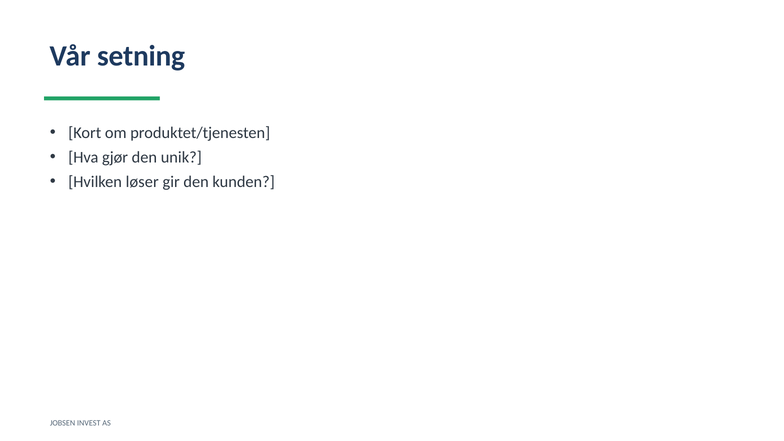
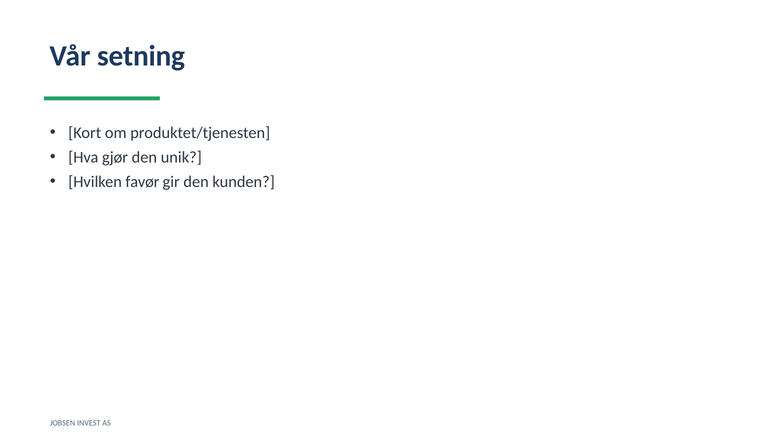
løser: løser -> favør
